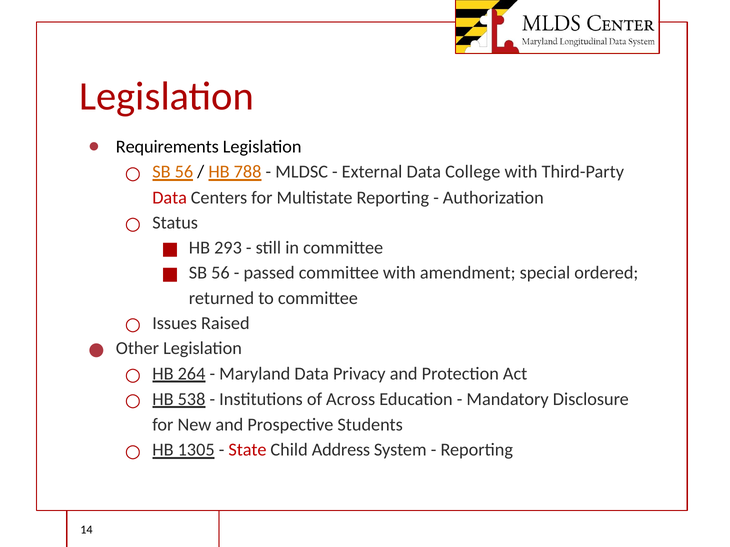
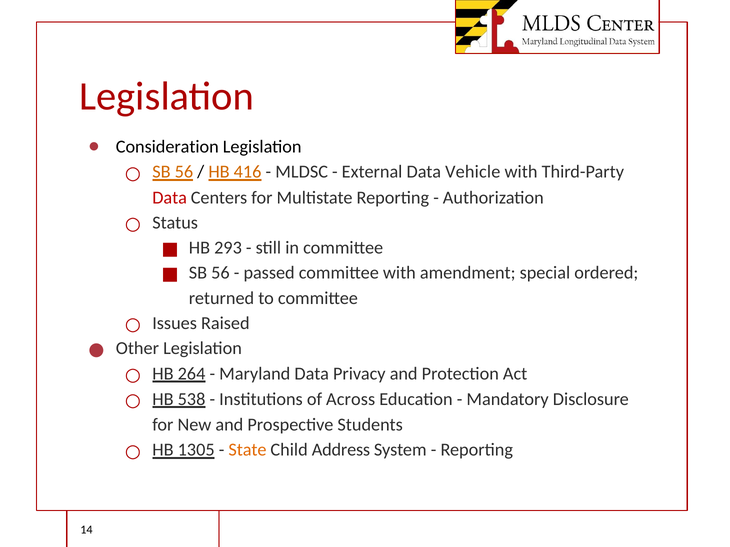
Requirements: Requirements -> Consideration
788: 788 -> 416
College: College -> Vehicle
State colour: red -> orange
